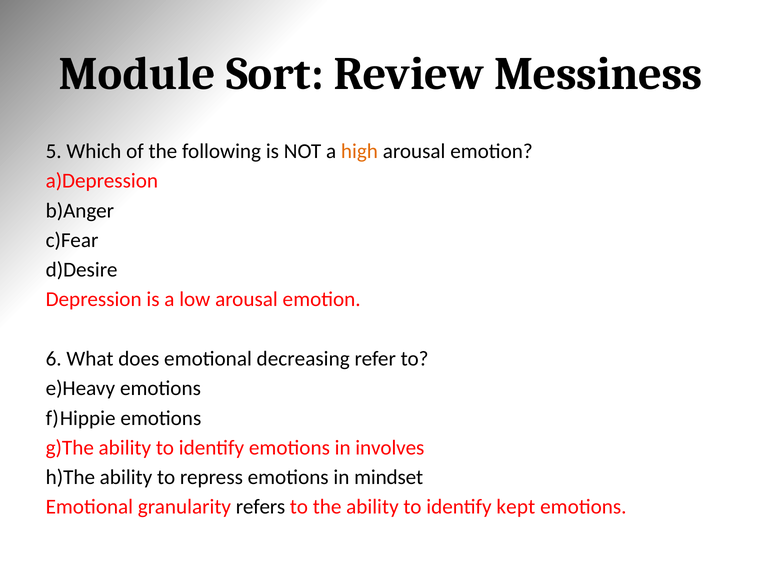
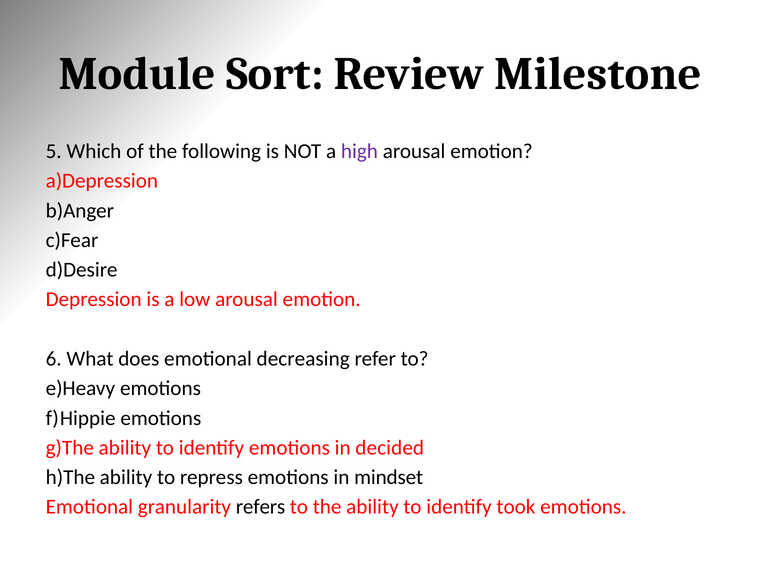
Messiness: Messiness -> Milestone
high colour: orange -> purple
involves: involves -> decided
kept: kept -> took
